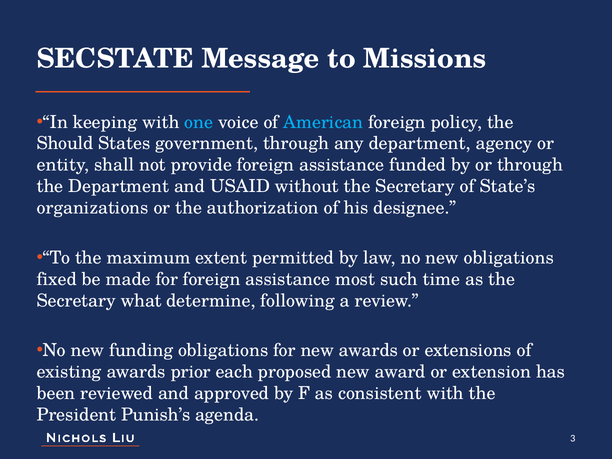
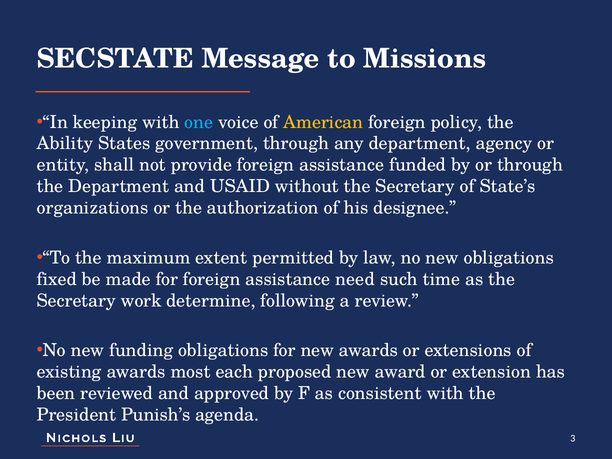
American colour: light blue -> yellow
Should: Should -> Ability
most: most -> need
what: what -> work
prior: prior -> most
